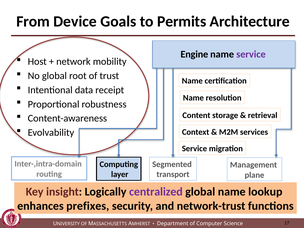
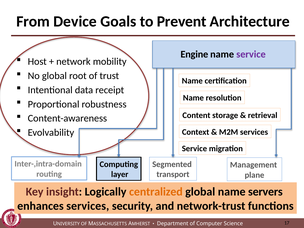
Permits: Permits -> Prevent
centralized colour: purple -> orange
lookup: lookup -> servers
enhances prefixes: prefixes -> services
